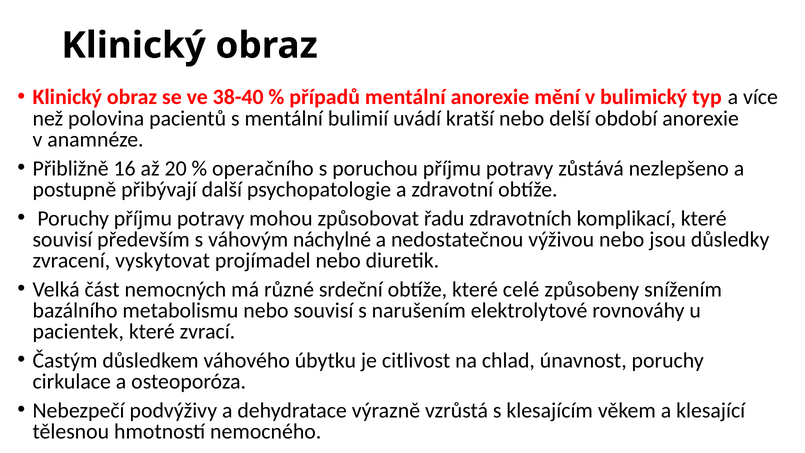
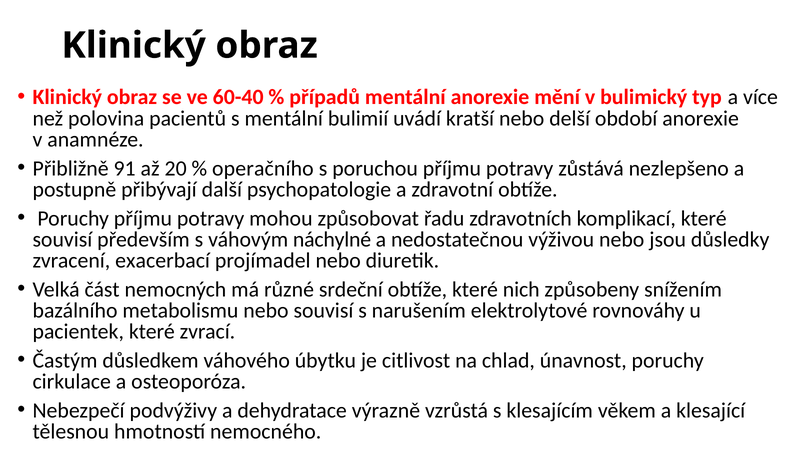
38-40: 38-40 -> 60-40
16: 16 -> 91
vyskytovat: vyskytovat -> exacerbací
celé: celé -> nich
